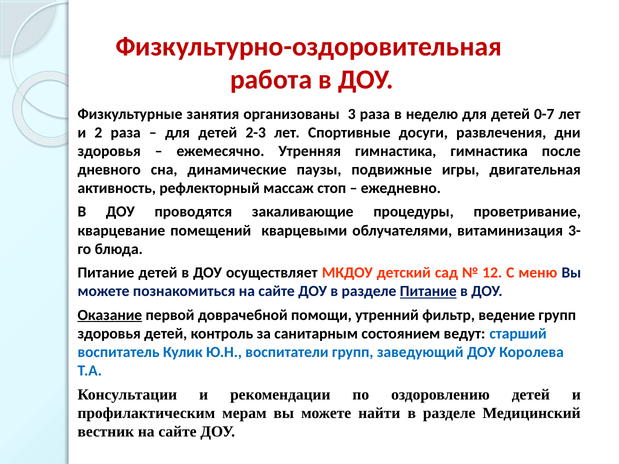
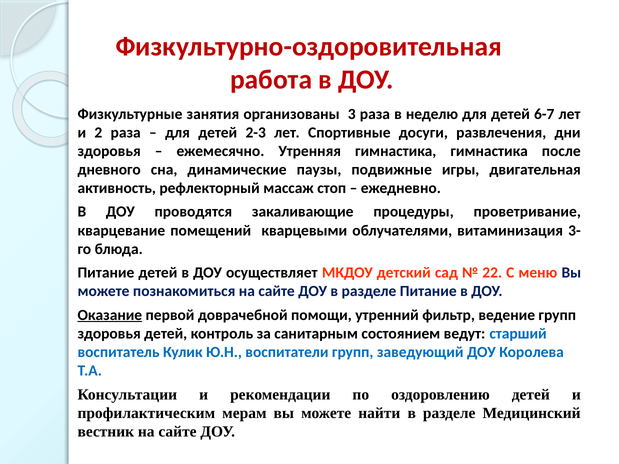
0-7: 0-7 -> 6-7
12: 12 -> 22
Питание at (428, 291) underline: present -> none
